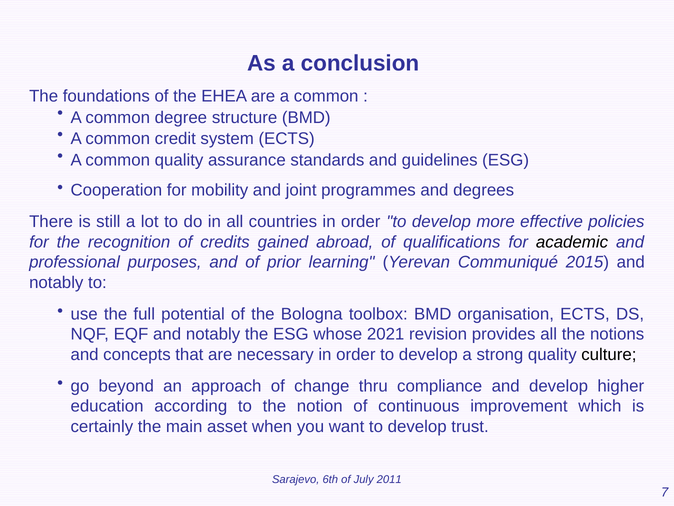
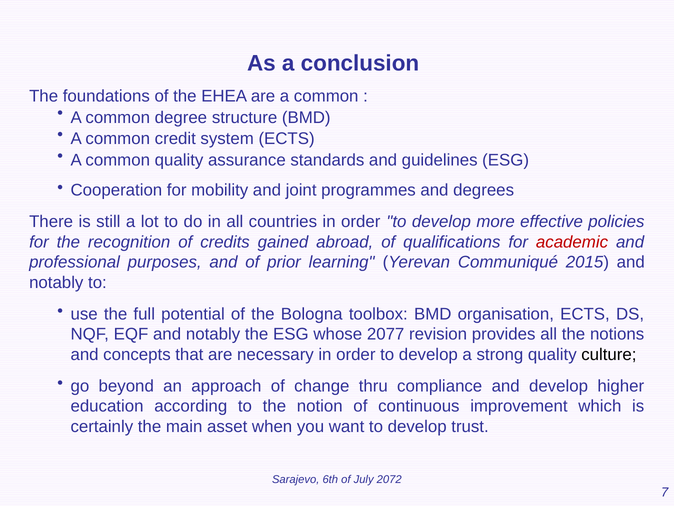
academic colour: black -> red
2021: 2021 -> 2077
2011: 2011 -> 2072
